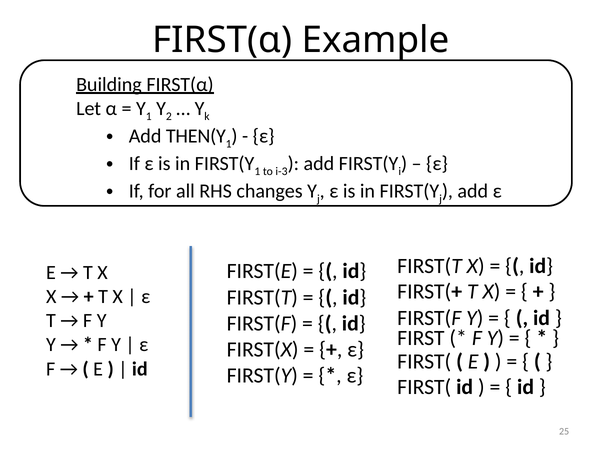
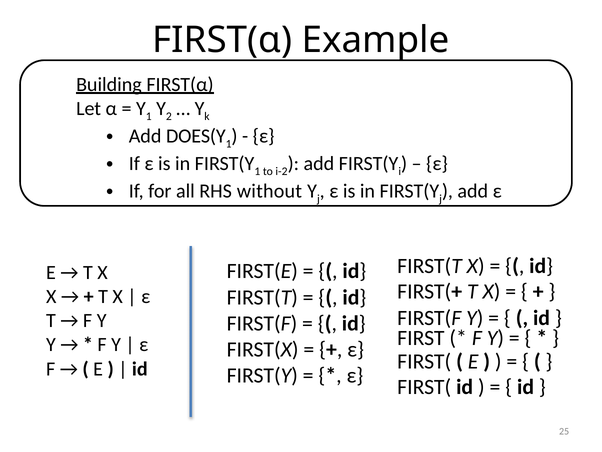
THEN(Y: THEN(Y -> DOES(Y
i-3: i-3 -> i-2
changes: changes -> without
